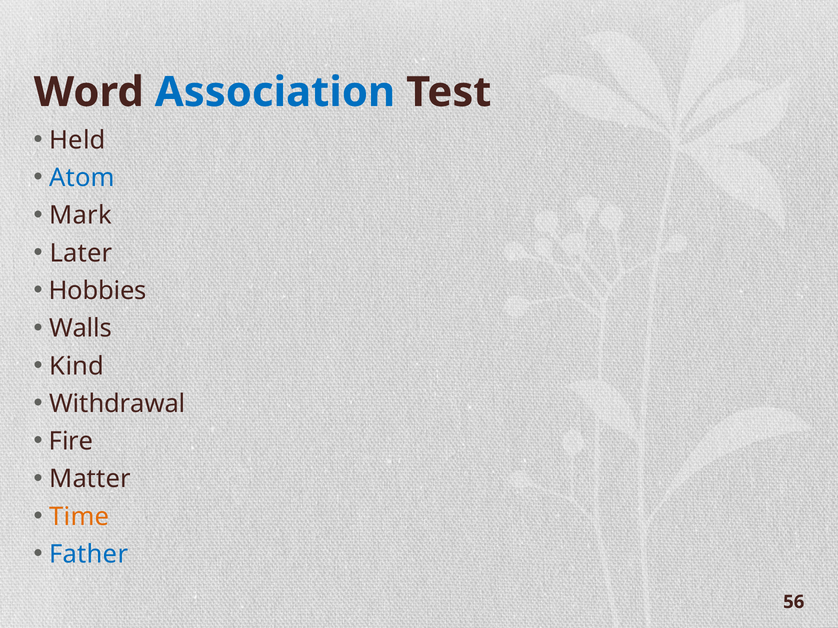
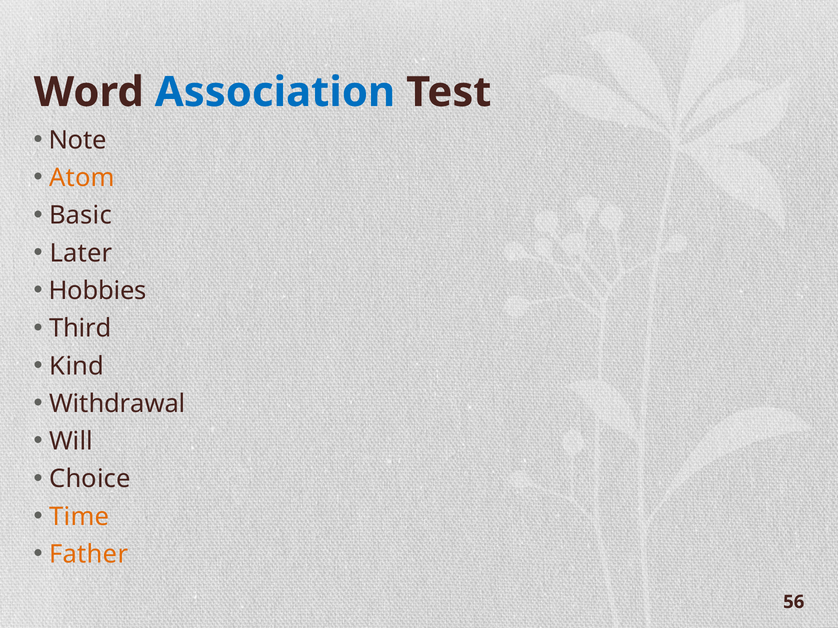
Held: Held -> Note
Atom colour: blue -> orange
Mark: Mark -> Basic
Walls: Walls -> Third
Fire: Fire -> Will
Matter: Matter -> Choice
Father colour: blue -> orange
